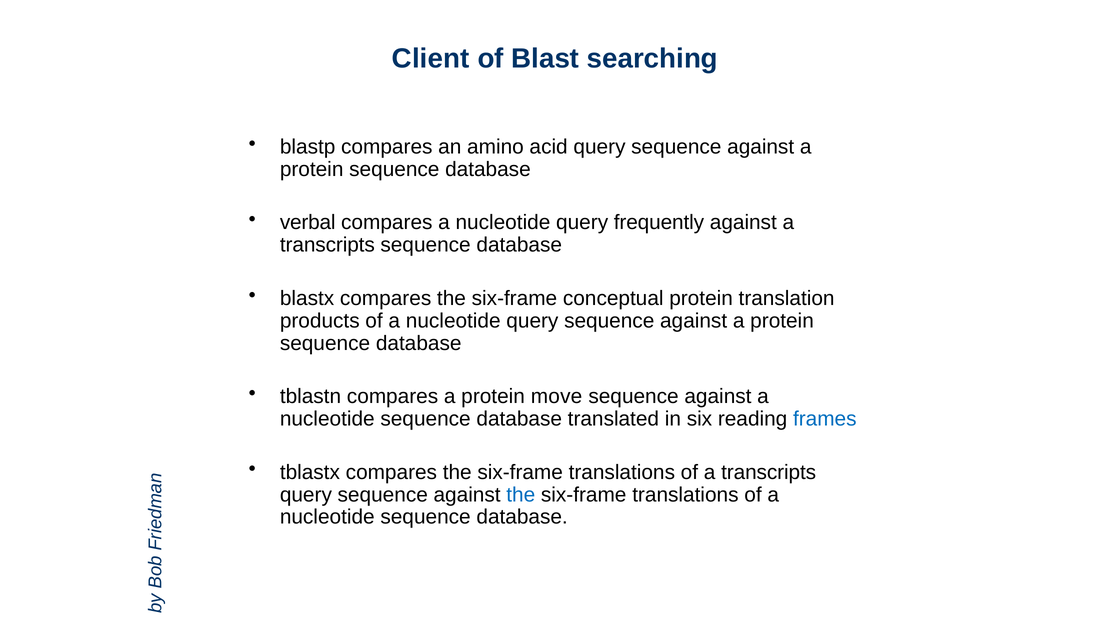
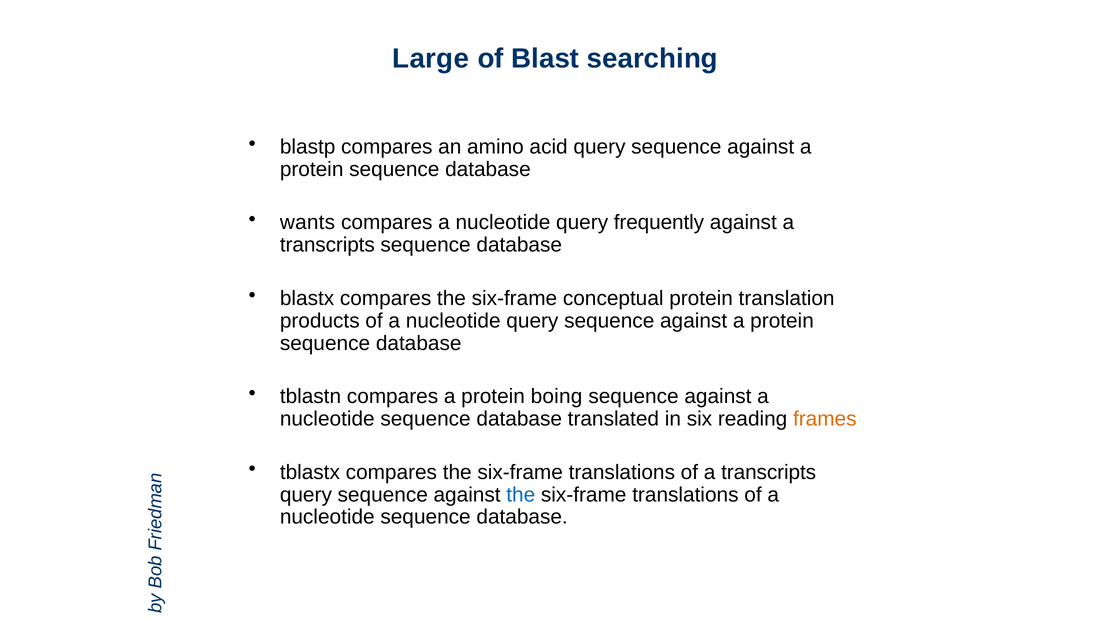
Client: Client -> Large
verbal: verbal -> wants
move: move -> boing
frames colour: blue -> orange
